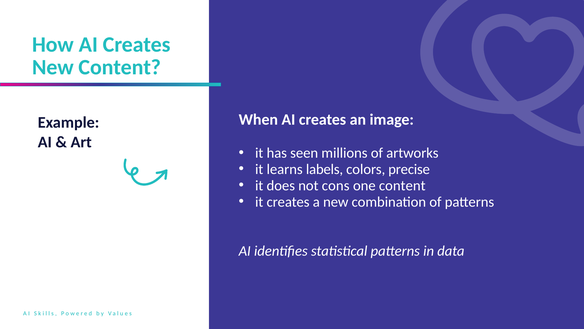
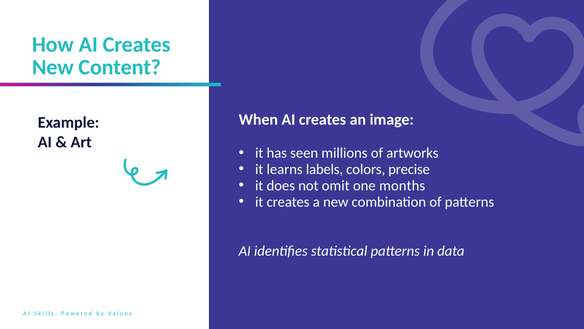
cons: cons -> omit
one content: content -> months
